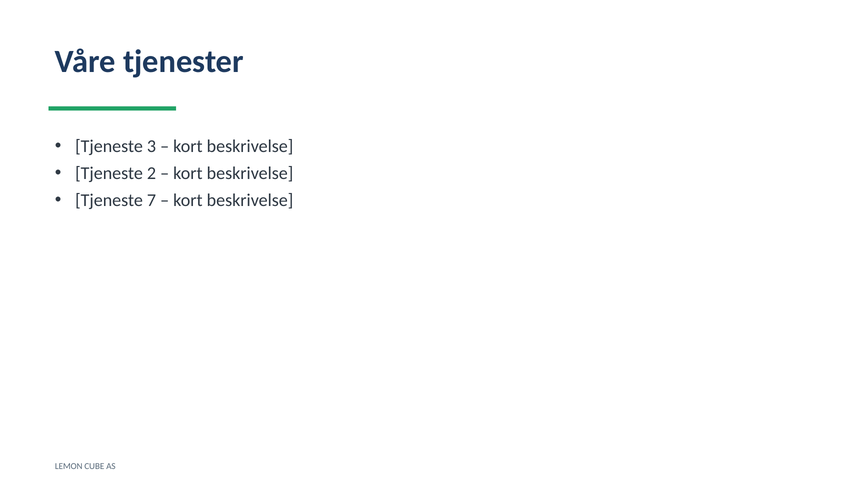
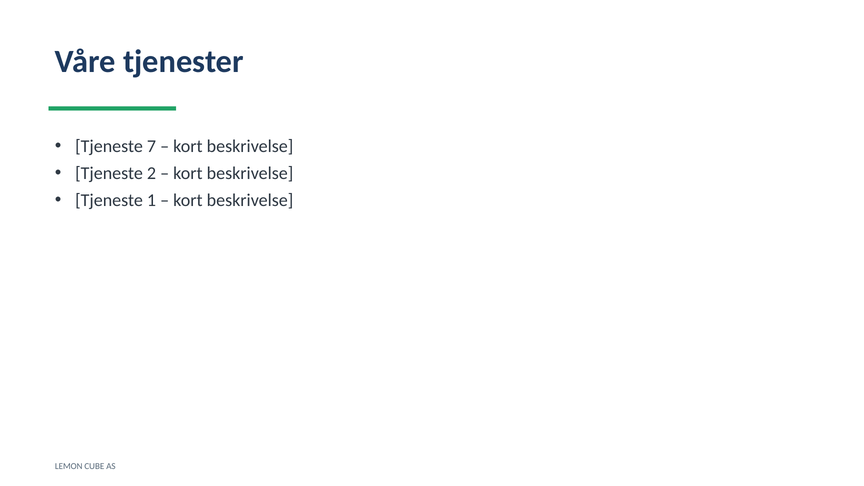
3: 3 -> 7
7: 7 -> 1
